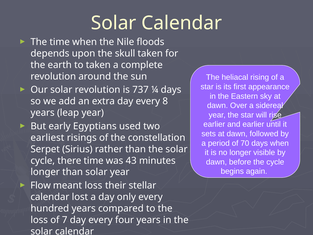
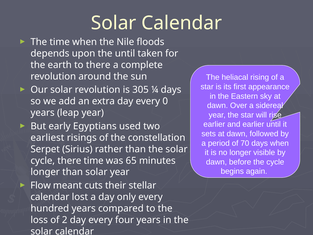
the skull: skull -> until
to taken: taken -> there
737: 737 -> 305
8: 8 -> 0
43: 43 -> 65
meant loss: loss -> cuts
7: 7 -> 2
